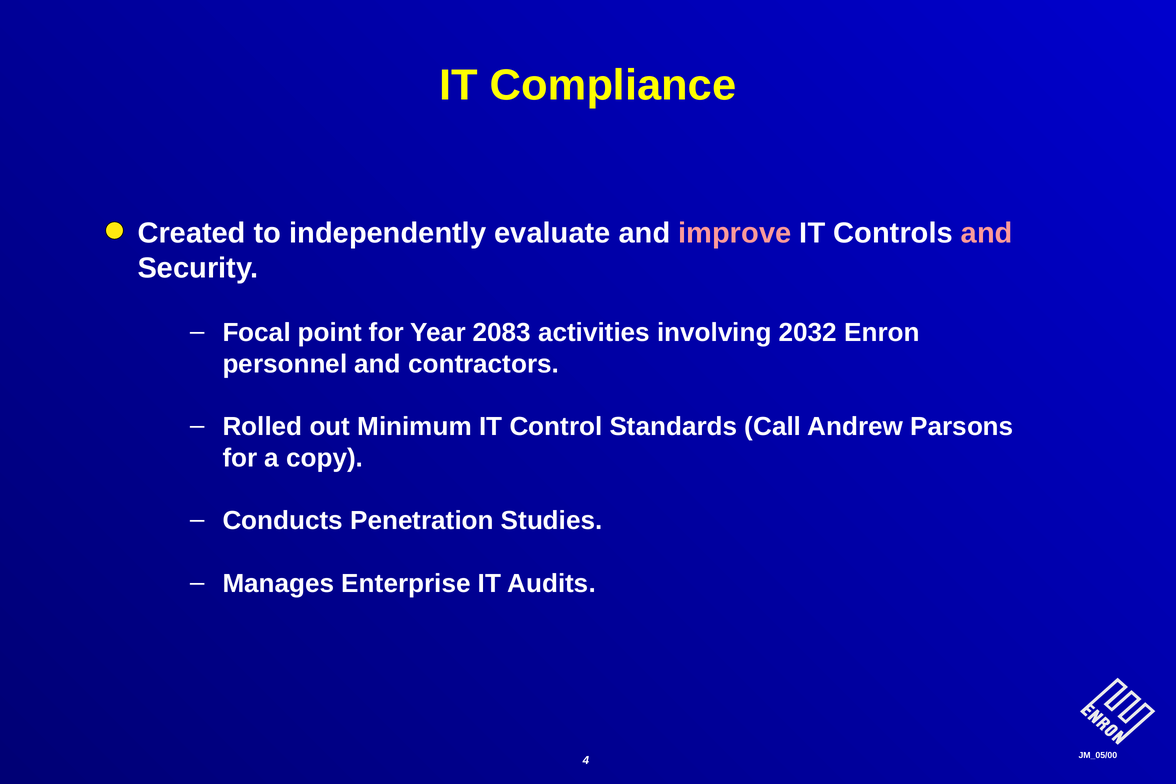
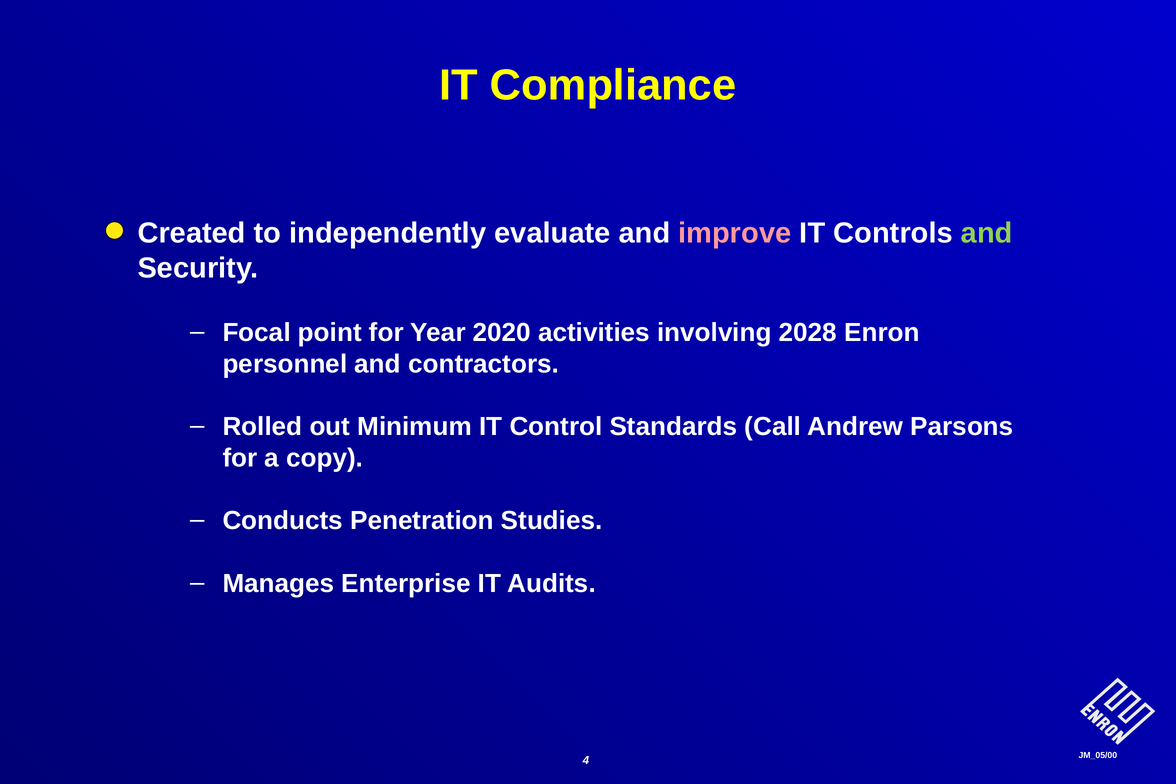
and at (987, 233) colour: pink -> light green
2083: 2083 -> 2020
2032: 2032 -> 2028
